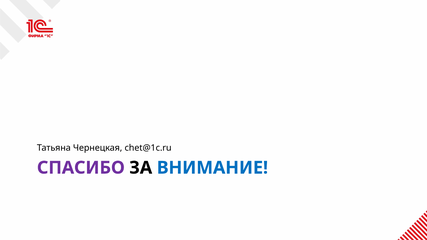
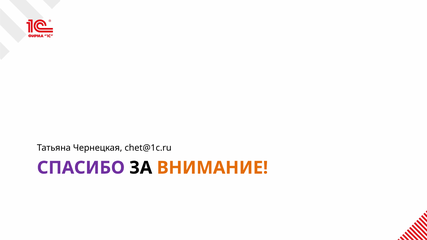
ВНИМАНИЕ colour: blue -> orange
